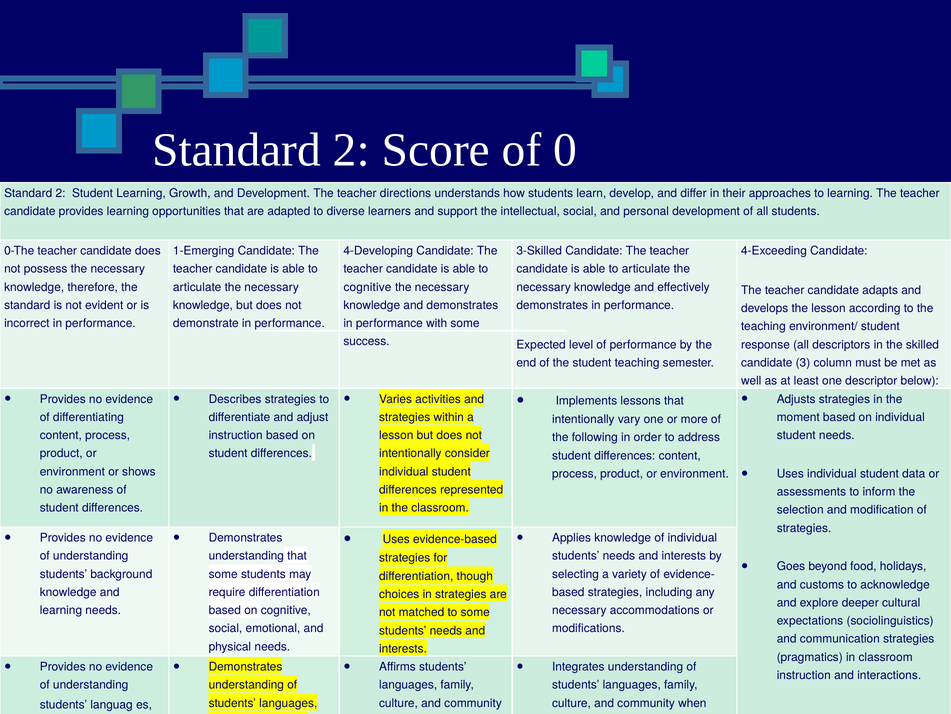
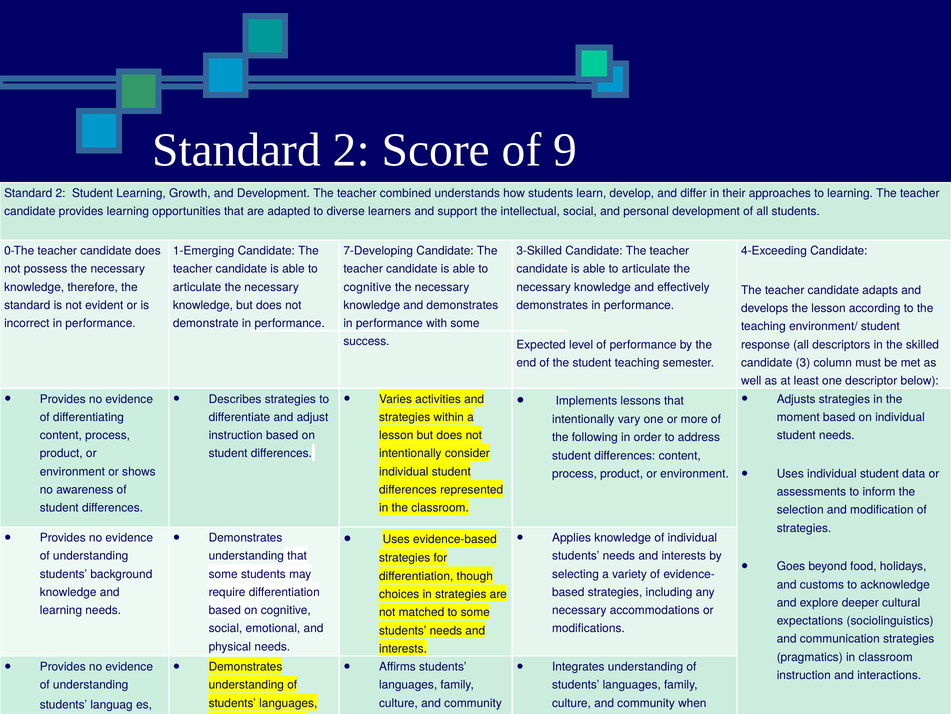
0: 0 -> 9
directions: directions -> combined
4-Developing: 4-Developing -> 7-Developing
